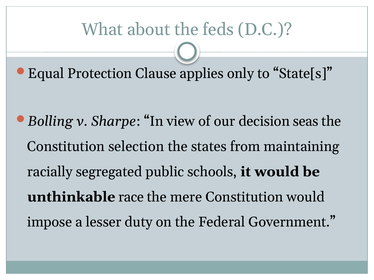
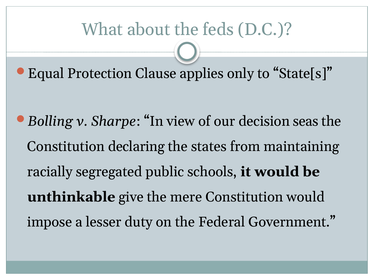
selection: selection -> declaring
race: race -> give
